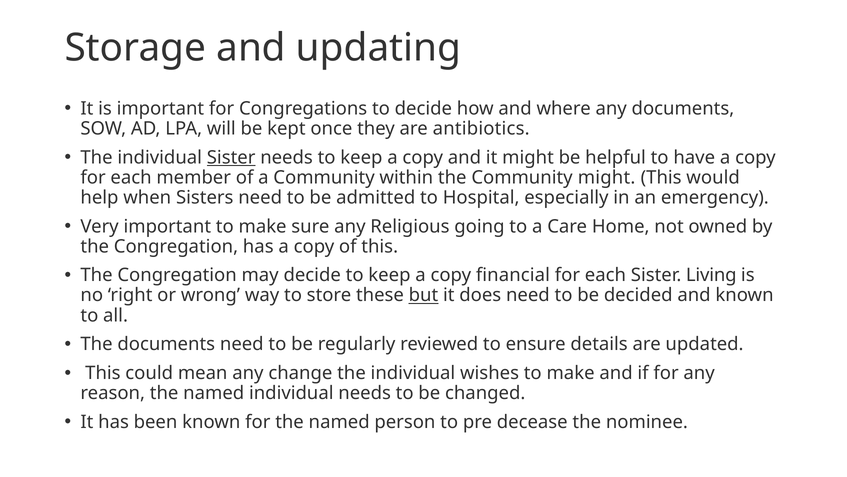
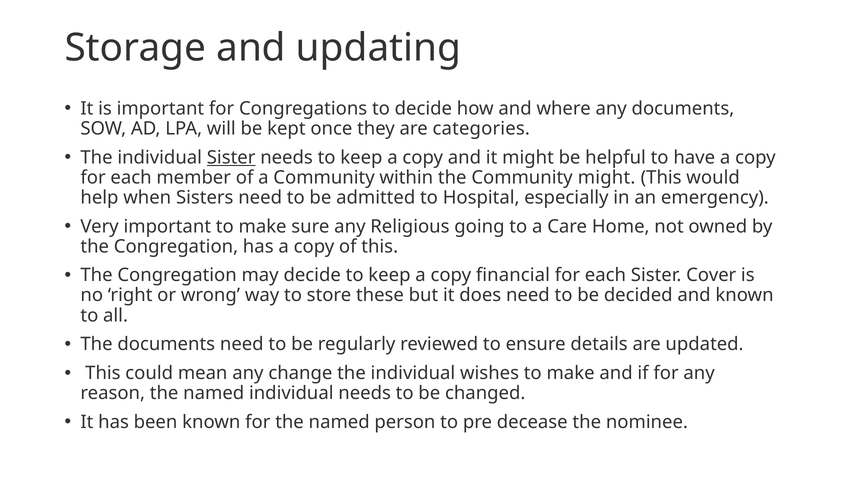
antibiotics: antibiotics -> categories
Living: Living -> Cover
but underline: present -> none
